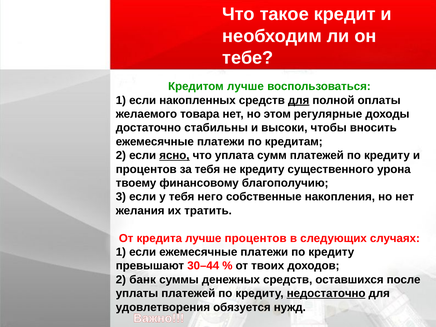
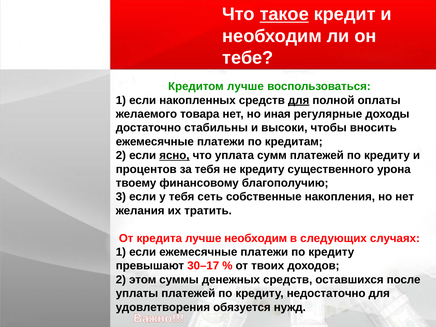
такое underline: none -> present
этом: этом -> иная
него: него -> сеть
лучше процентов: процентов -> необходим
30–44: 30–44 -> 30–17
банк: банк -> этом
недостаточно underline: present -> none
